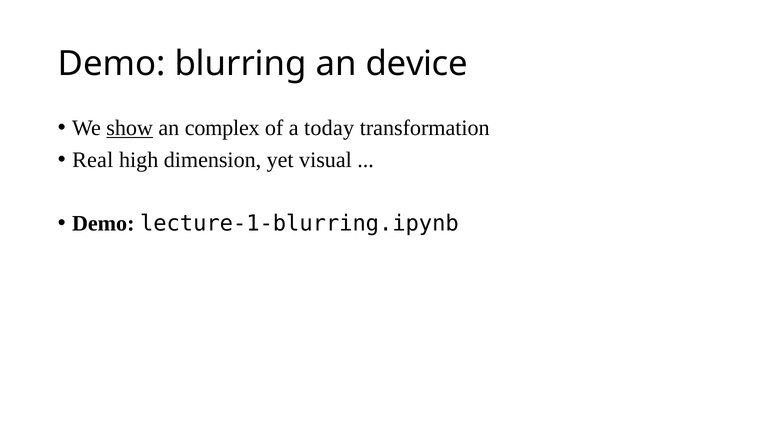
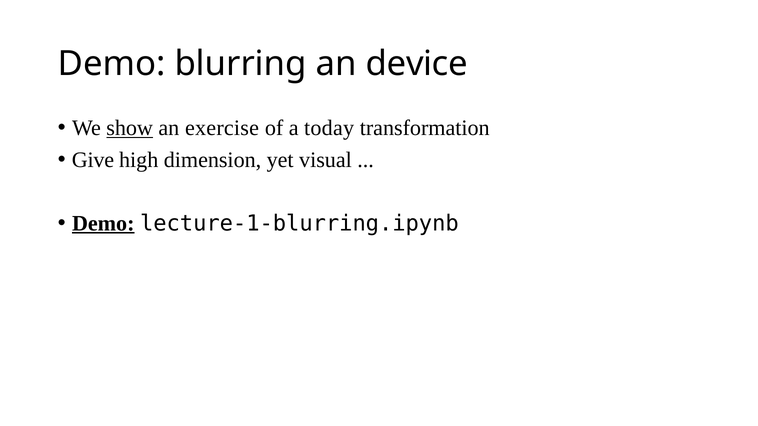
complex: complex -> exercise
Real: Real -> Give
Demo at (103, 224) underline: none -> present
